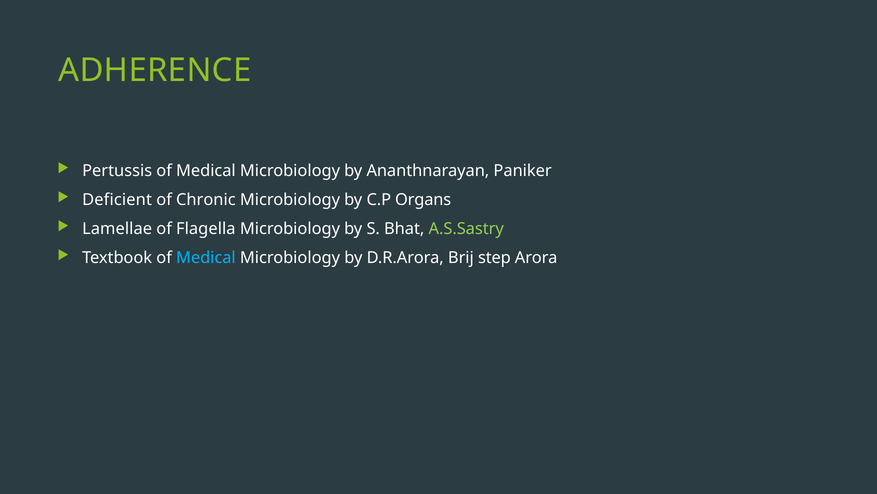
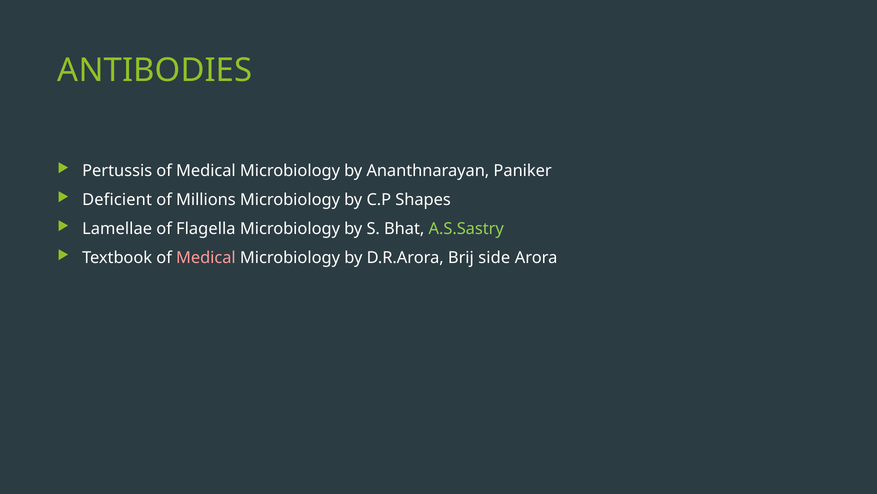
ADHERENCE: ADHERENCE -> ANTIBODIES
Chronic: Chronic -> Millions
Organs: Organs -> Shapes
Medical at (206, 257) colour: light blue -> pink
step: step -> side
